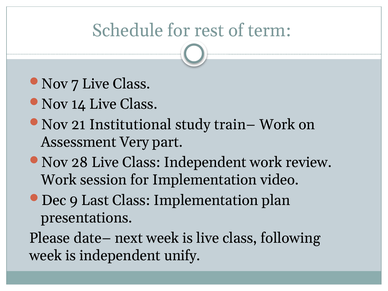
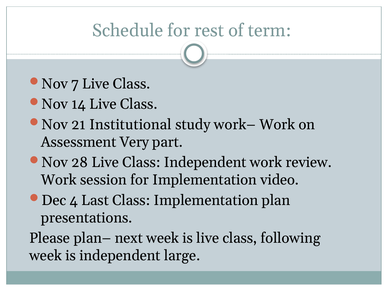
train–: train– -> work–
9: 9 -> 4
date–: date– -> plan–
unify: unify -> large
